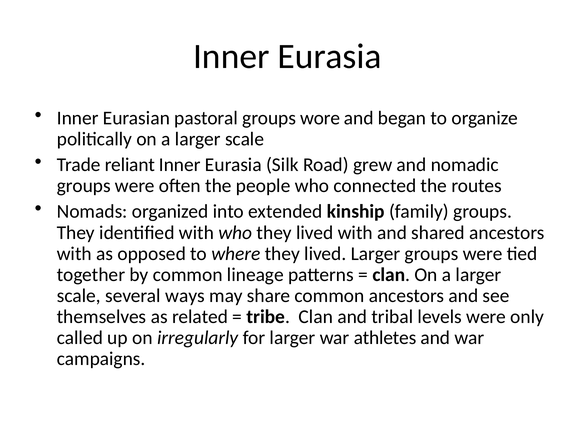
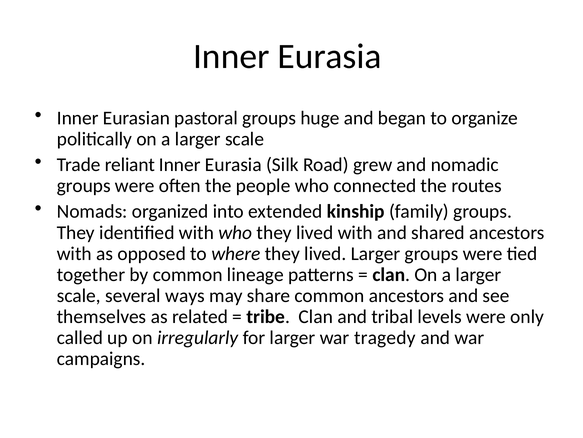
wore: wore -> huge
athletes: athletes -> tragedy
